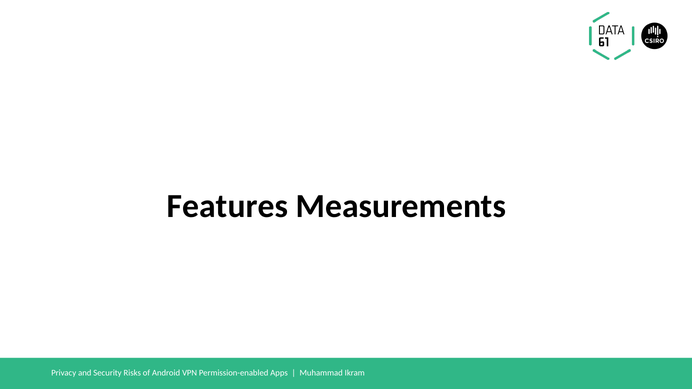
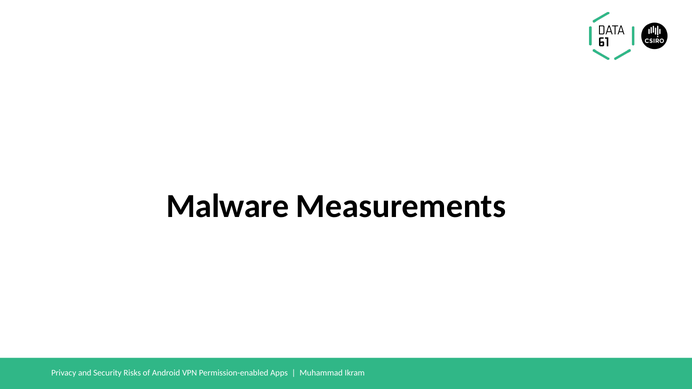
Features: Features -> Malware
